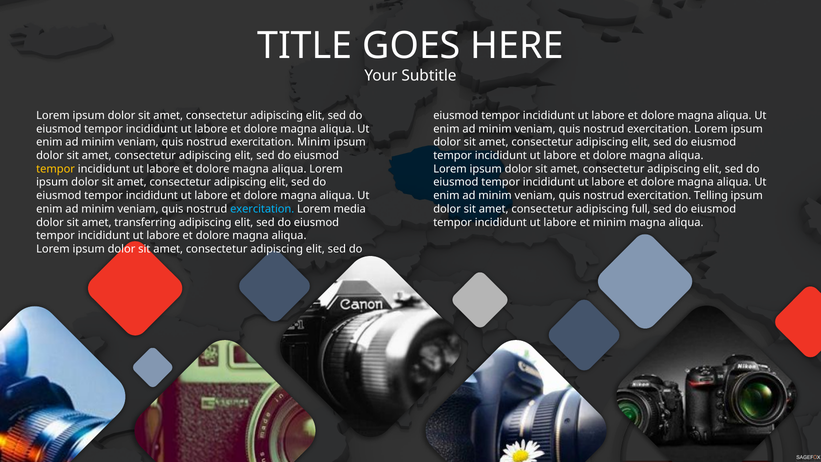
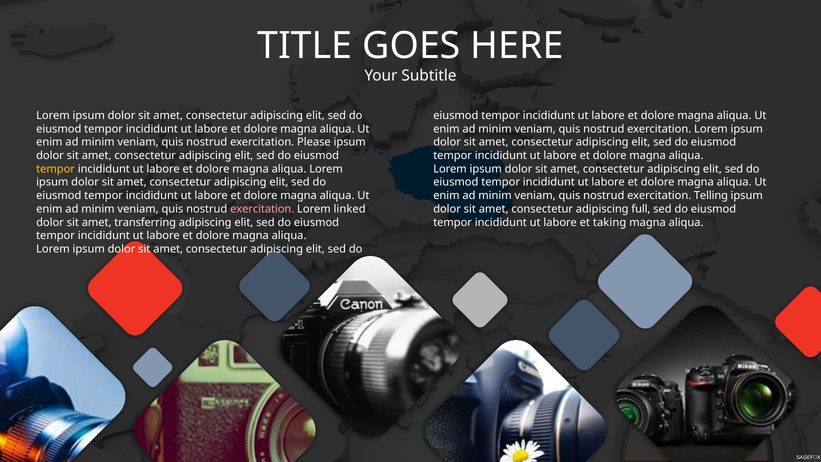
exercitation Minim: Minim -> Please
exercitation at (262, 209) colour: light blue -> pink
media: media -> linked
et minim: minim -> taking
